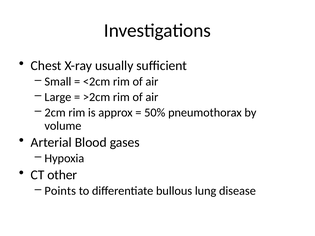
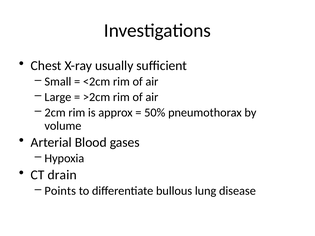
other: other -> drain
